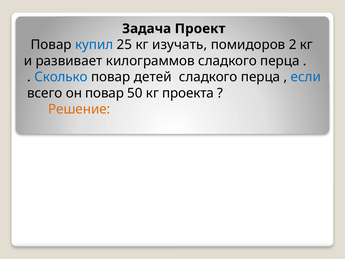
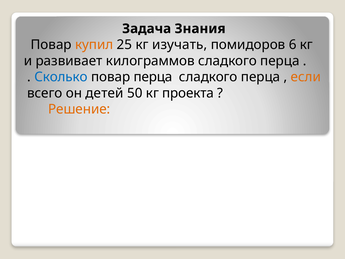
Проект: Проект -> Знания
купил colour: blue -> orange
2: 2 -> 6
повар детей: детей -> перца
если colour: blue -> orange
он повар: повар -> детей
